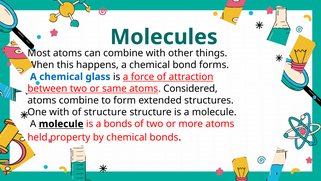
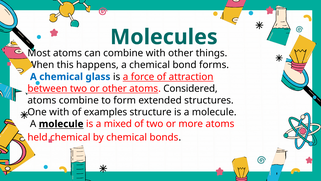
or same: same -> other
of structure: structure -> examples
a bonds: bonds -> mixed
property at (70, 137): property -> chemical
